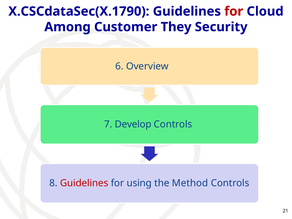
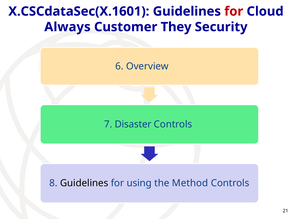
X.CSCdataSec(X.1790: X.CSCdataSec(X.1790 -> X.CSCdataSec(X.1601
Among: Among -> Always
Develop: Develop -> Disaster
Guidelines at (84, 183) colour: red -> black
